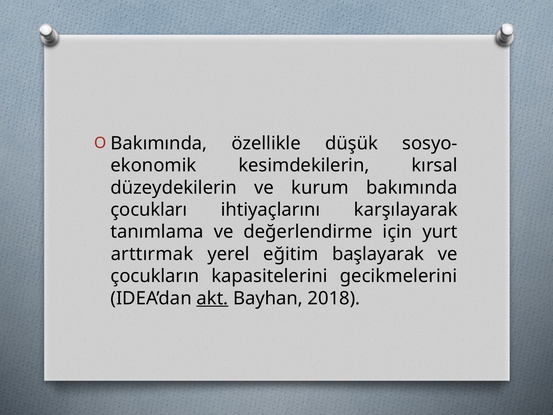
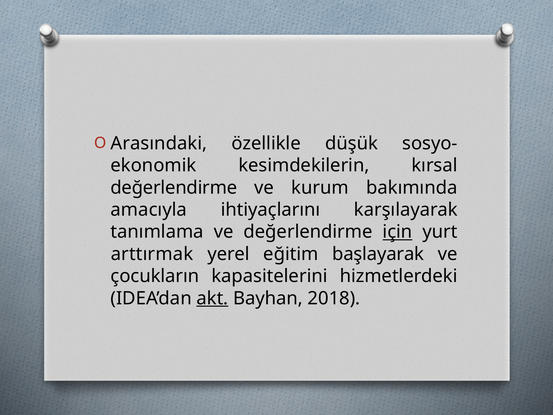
Bakımında at (159, 143): Bakımında -> Arasındaki
düzeydekilerin at (174, 188): düzeydekilerin -> değerlendirme
çocukları: çocukları -> amacıyla
için underline: none -> present
gecikmelerini: gecikmelerini -> hizmetlerdeki
